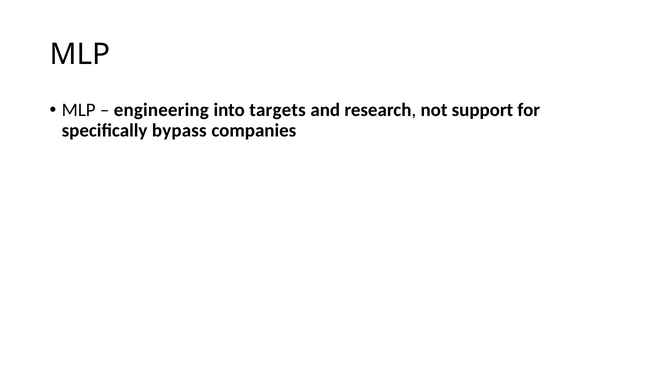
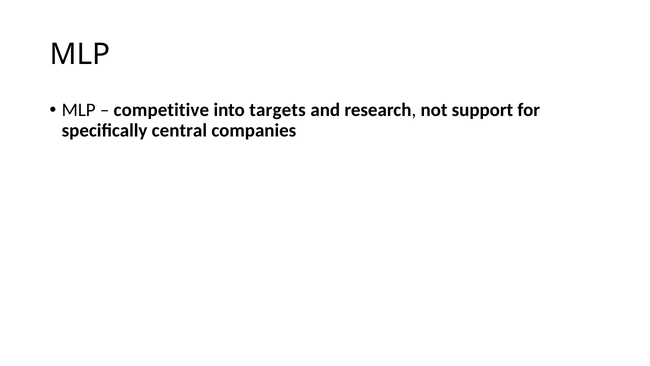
engineering: engineering -> competitive
bypass: bypass -> central
